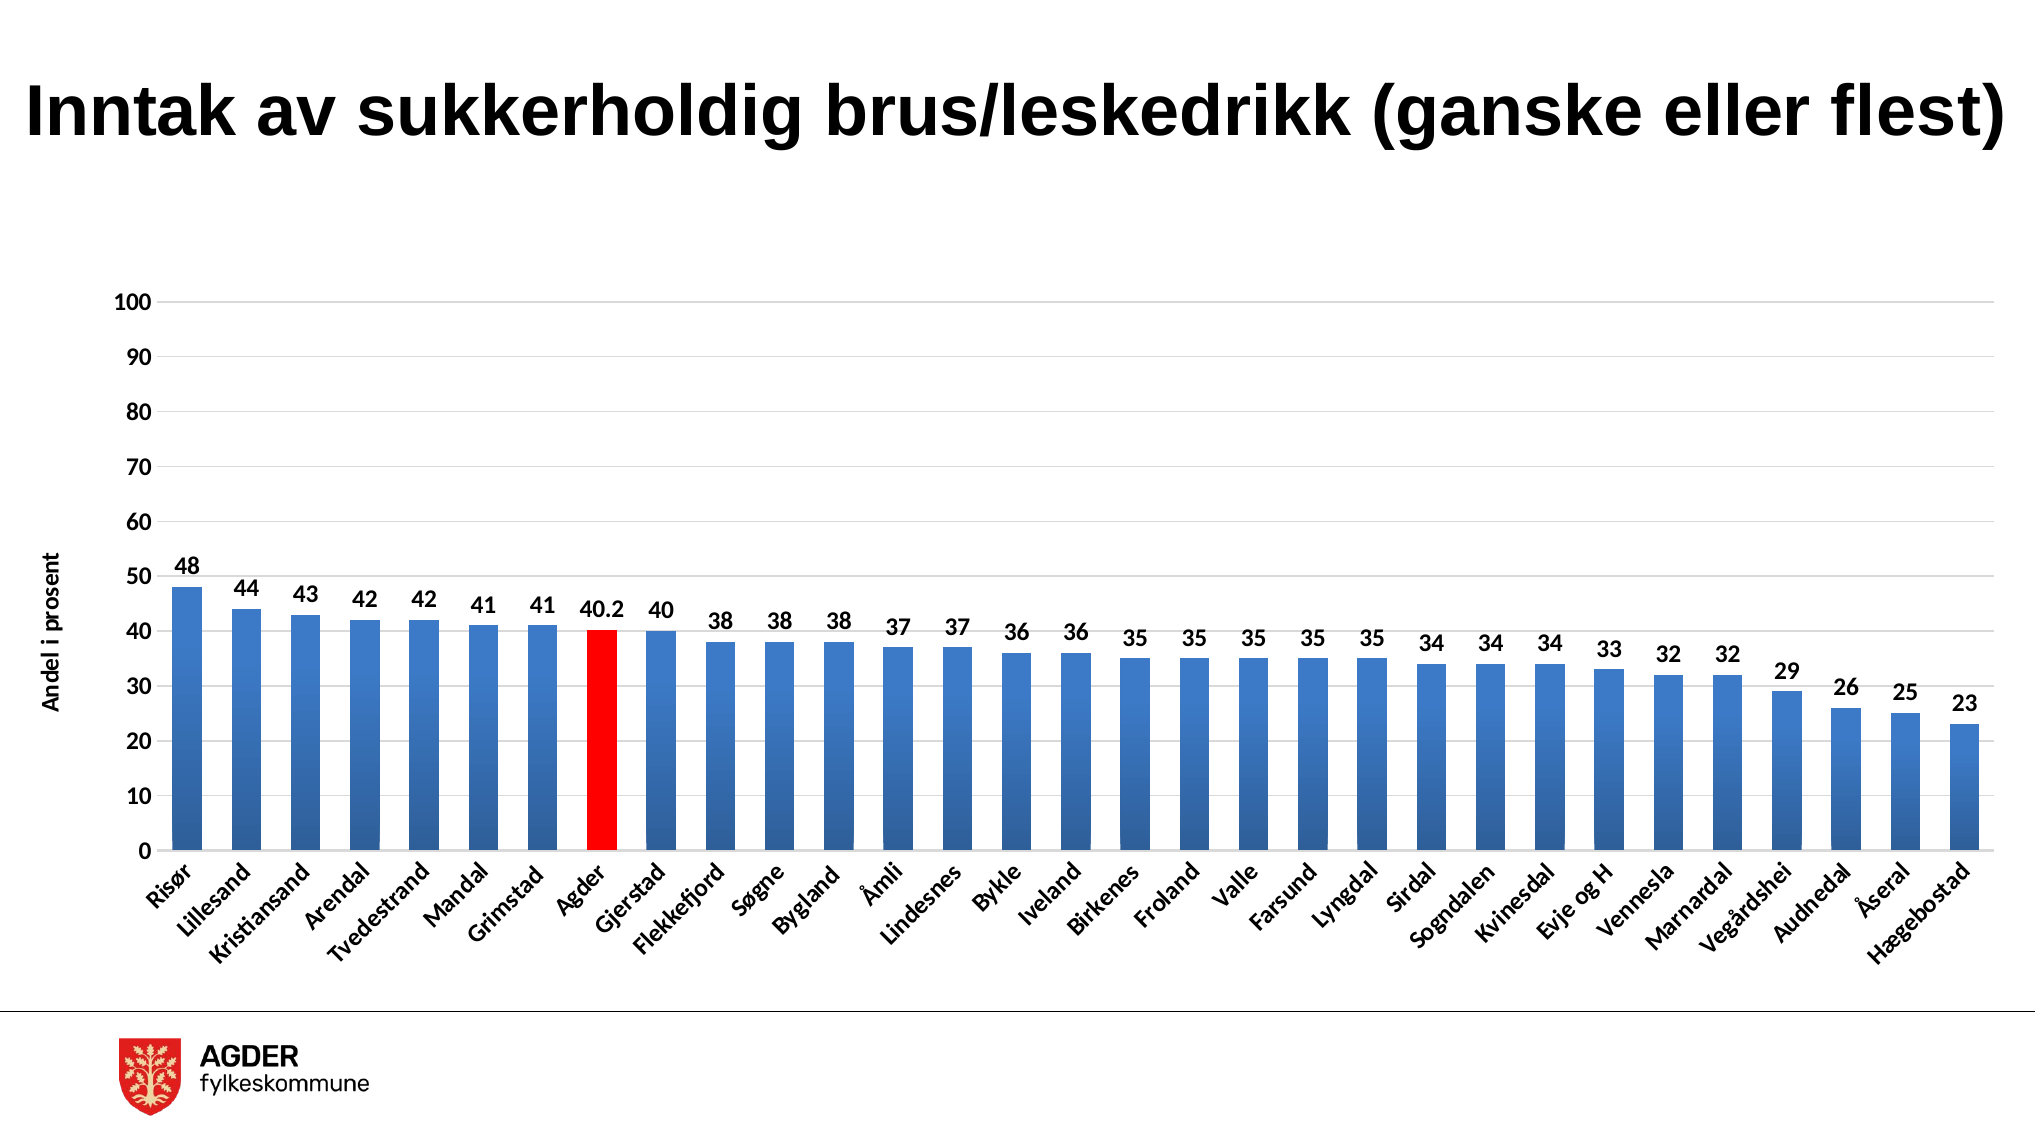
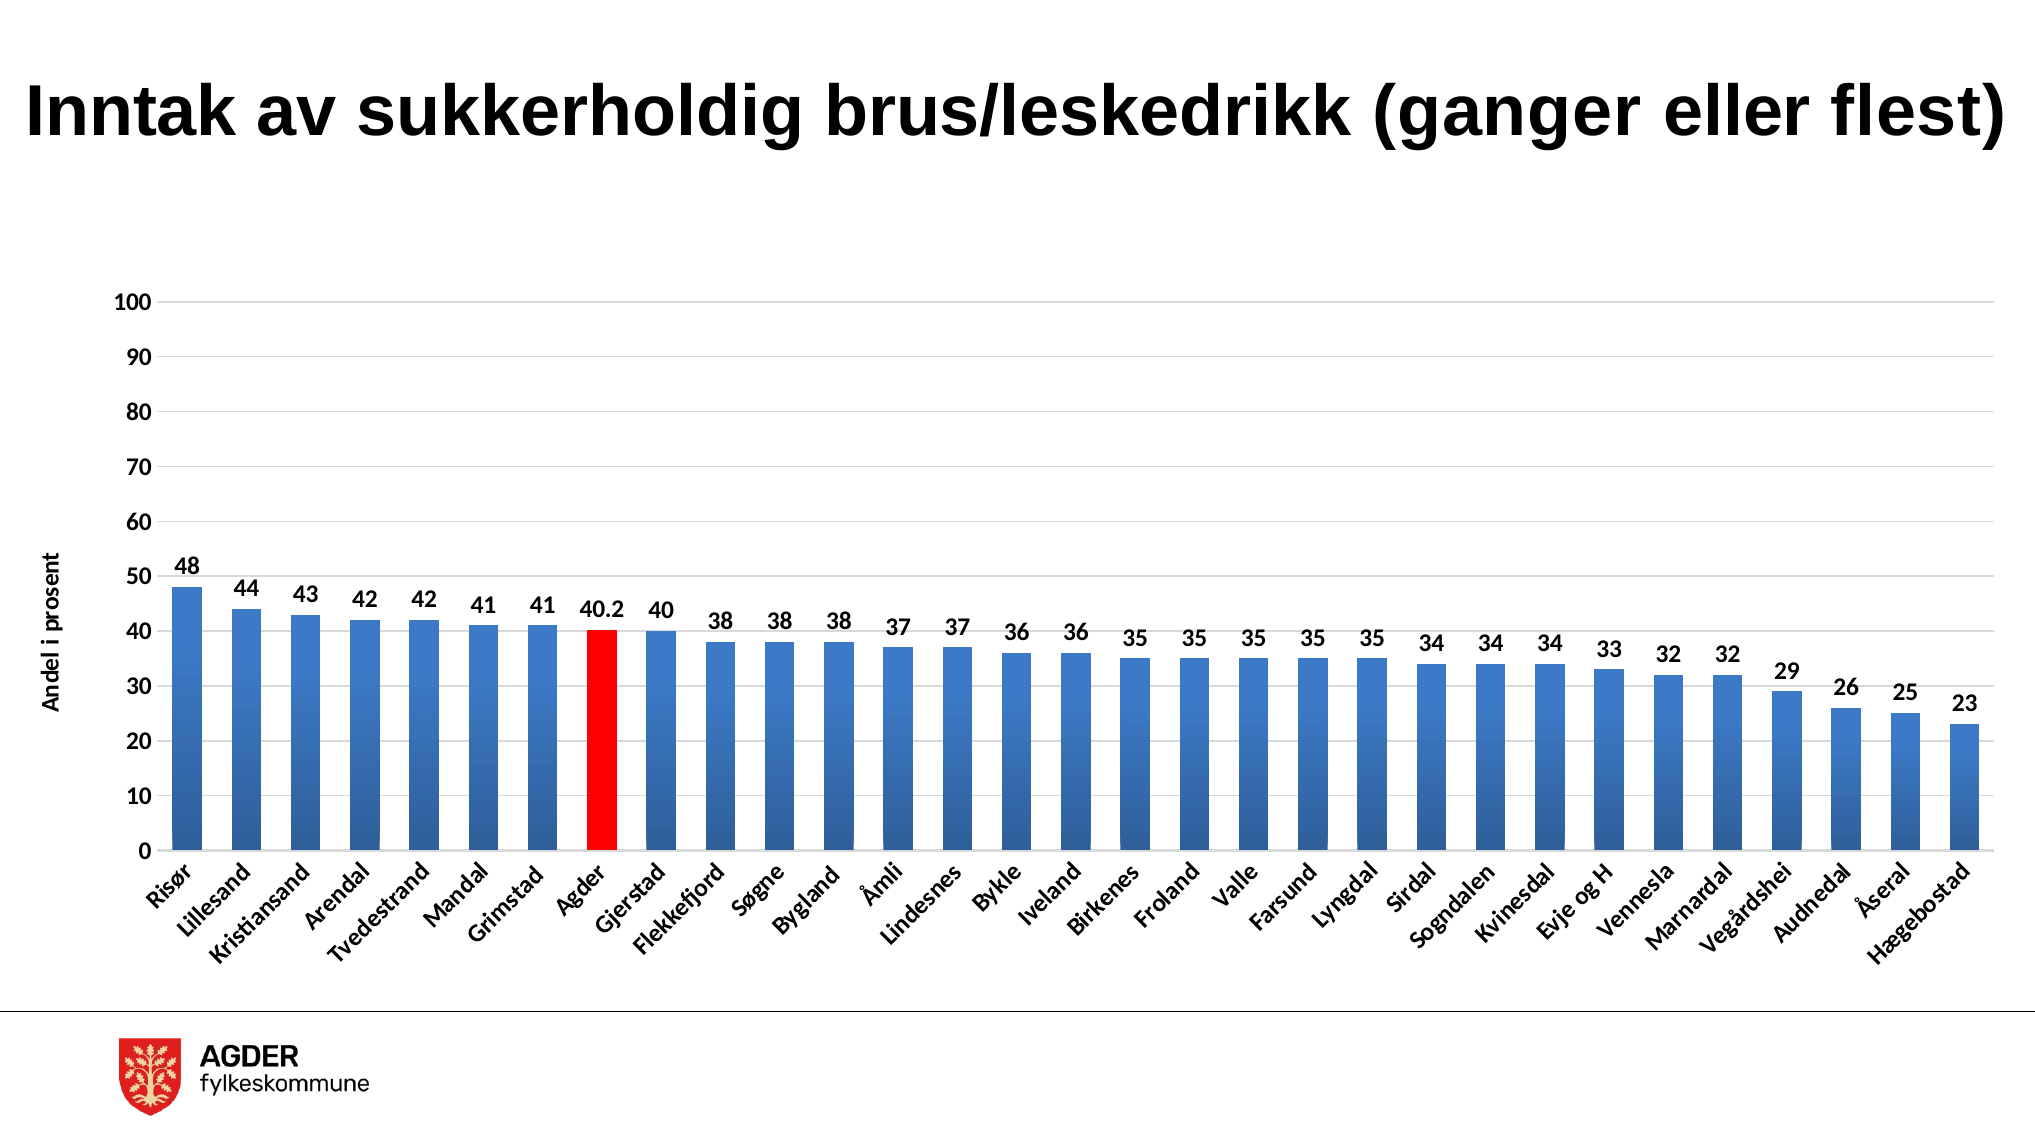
ganske: ganske -> ganger
